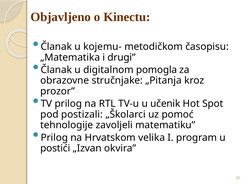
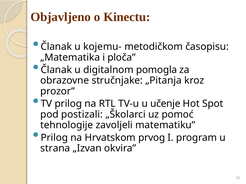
drugi: drugi -> ploča
učenik: učenik -> učenje
velika: velika -> prvog
postići: postići -> strana
